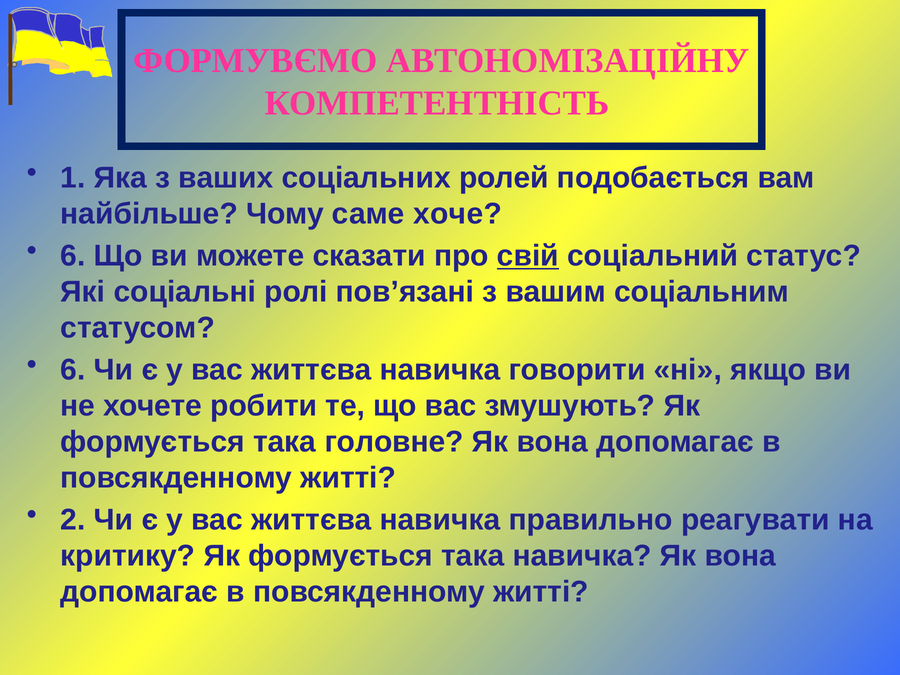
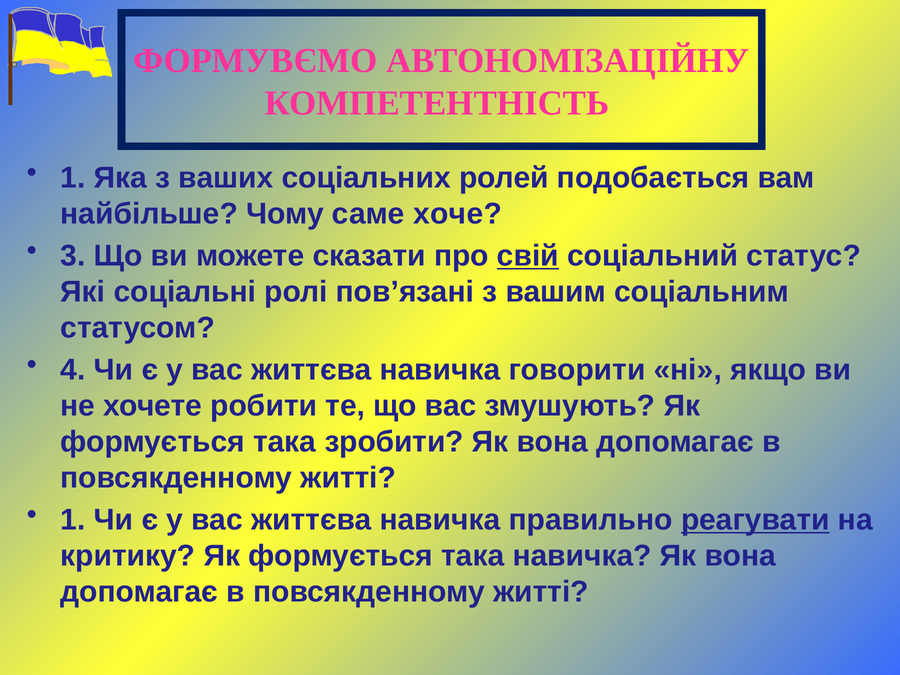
6 at (73, 256): 6 -> 3
6 at (73, 370): 6 -> 4
головне: головне -> зробити
2 at (73, 520): 2 -> 1
реагувати underline: none -> present
